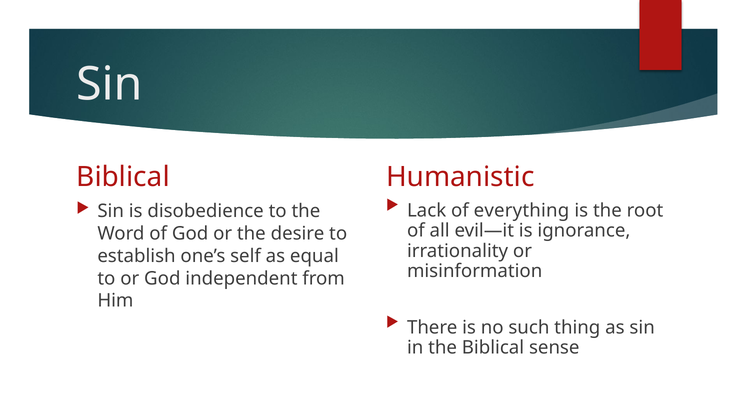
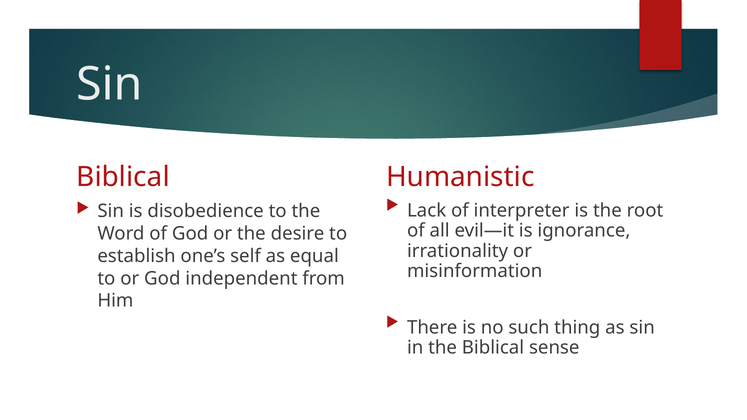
everything: everything -> interpreter
